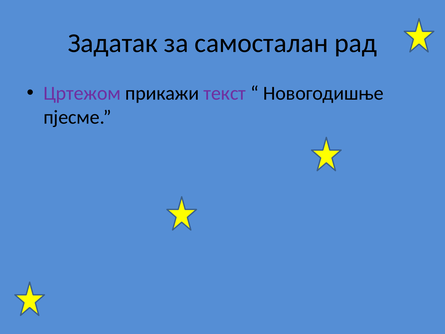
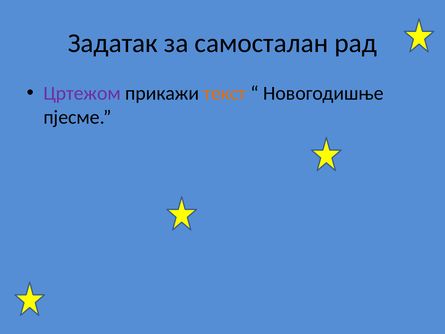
текст colour: purple -> orange
